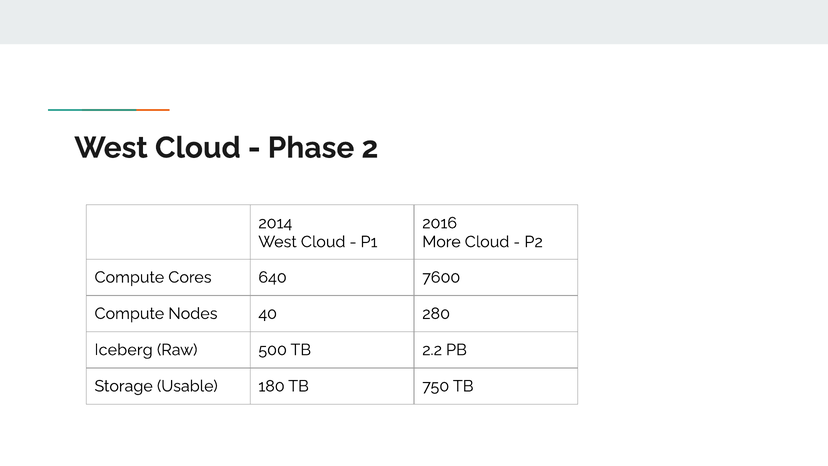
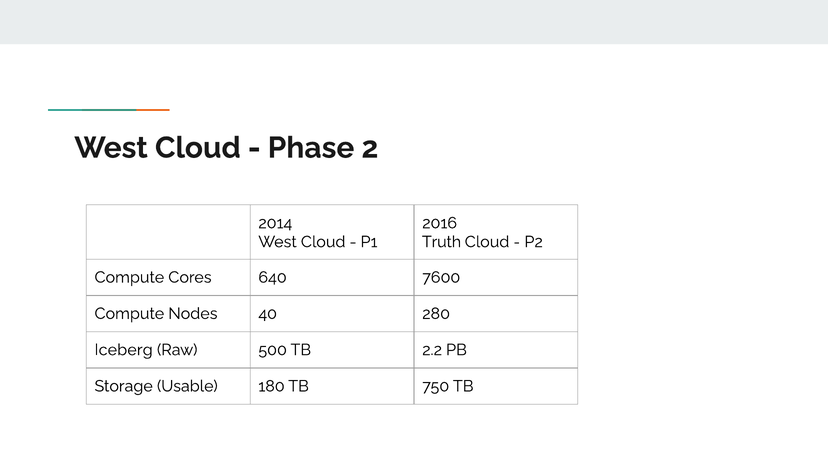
More: More -> Truth
